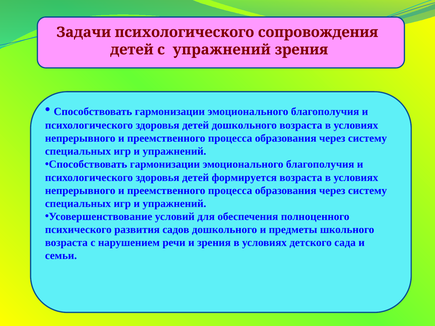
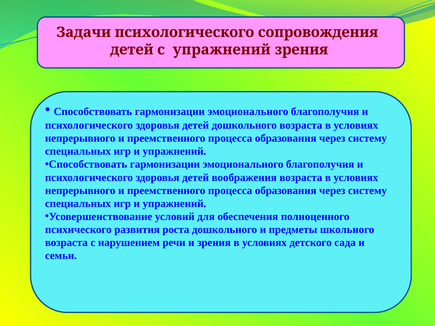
формируется: формируется -> воображения
садов: садов -> роста
